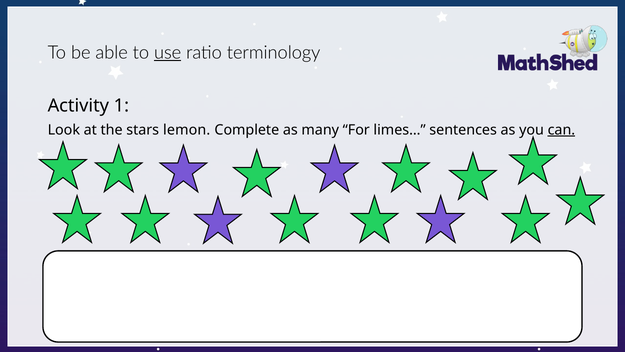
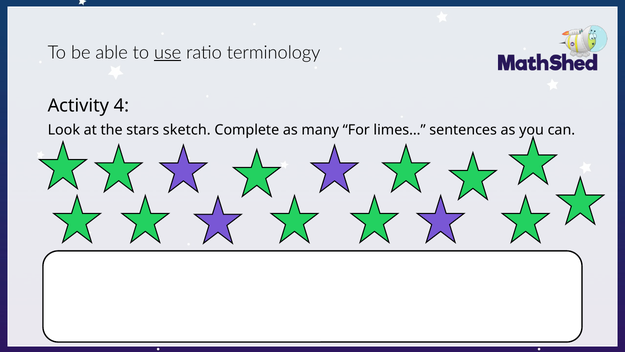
1: 1 -> 4
lemon: lemon -> sketch
can underline: present -> none
